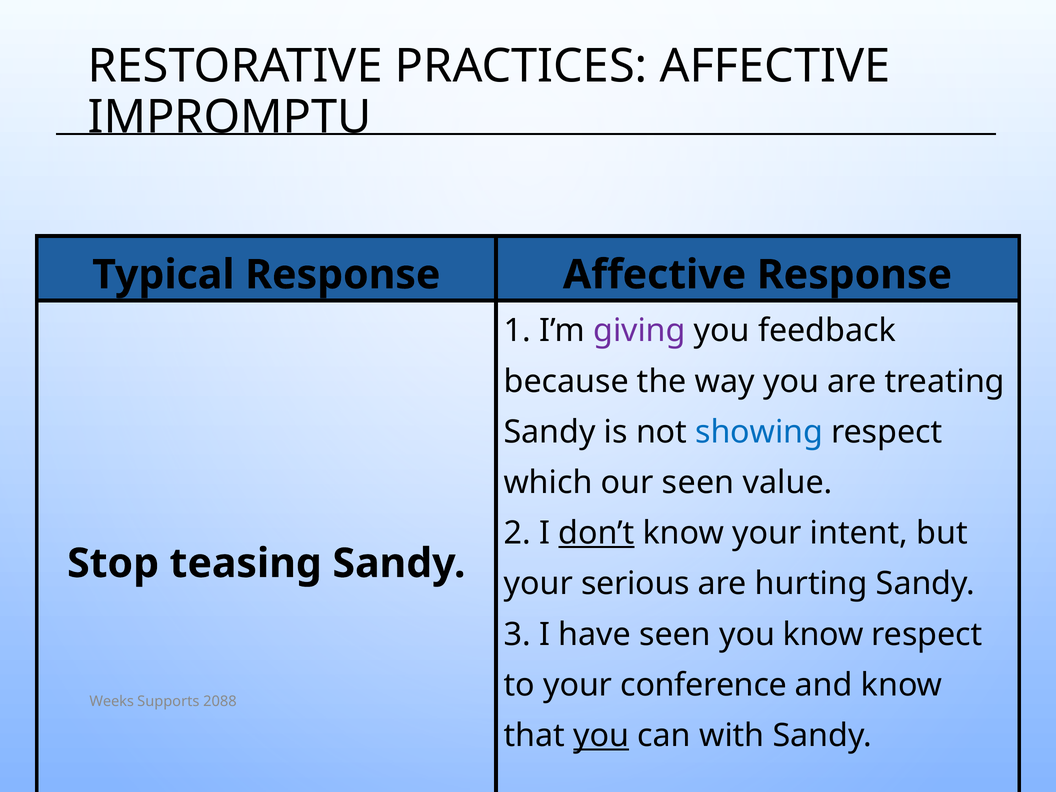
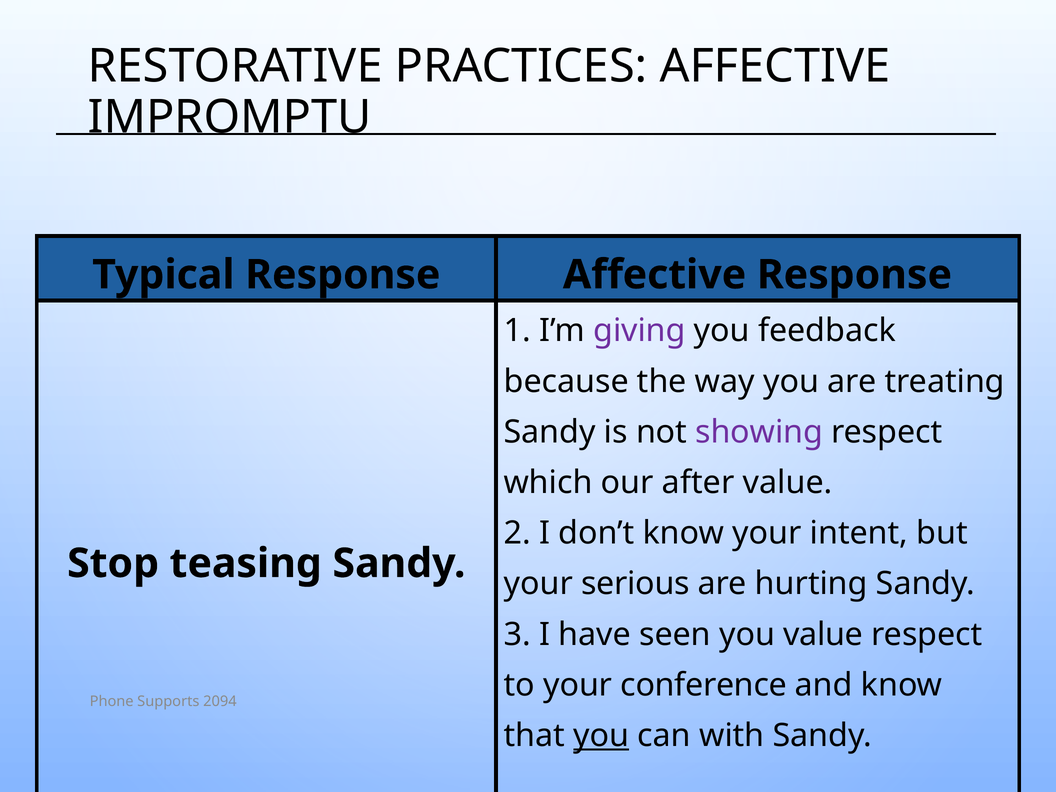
showing colour: blue -> purple
our seen: seen -> after
don’t underline: present -> none
you know: know -> value
Weeks: Weeks -> Phone
2088: 2088 -> 2094
